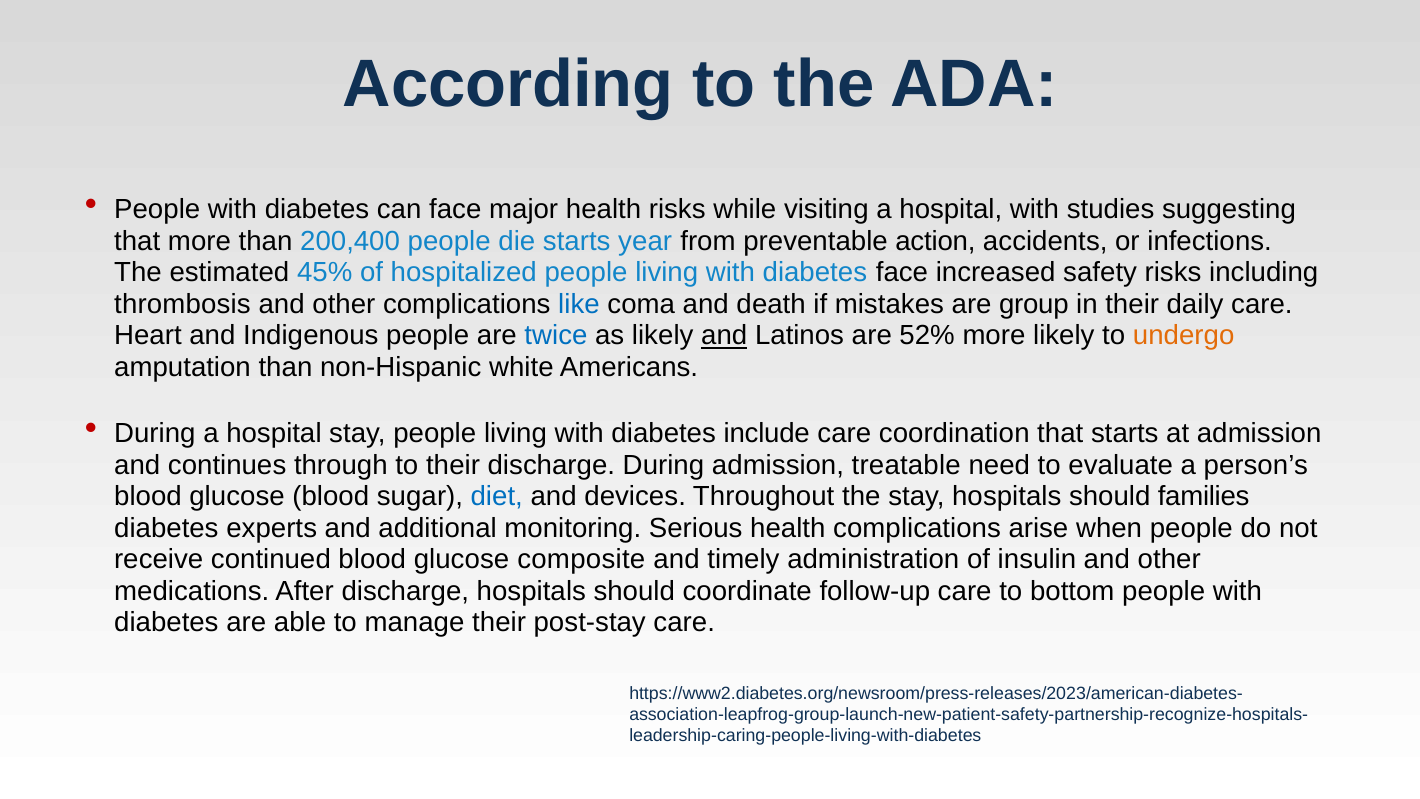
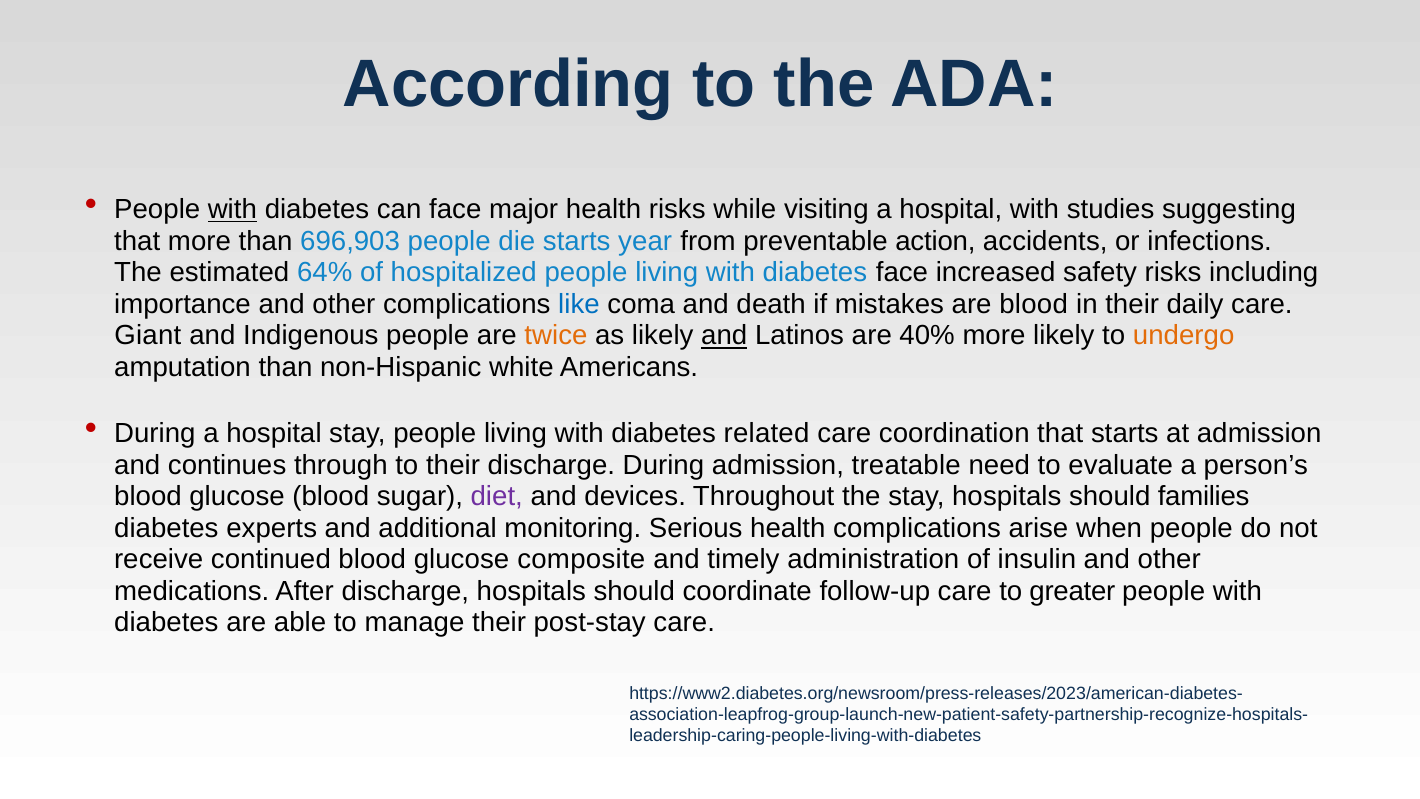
with at (232, 210) underline: none -> present
200,400: 200,400 -> 696,903
45%: 45% -> 64%
thrombosis: thrombosis -> importance
are group: group -> blood
Heart: Heart -> Giant
twice colour: blue -> orange
52%: 52% -> 40%
include: include -> related
diet colour: blue -> purple
bottom: bottom -> greater
